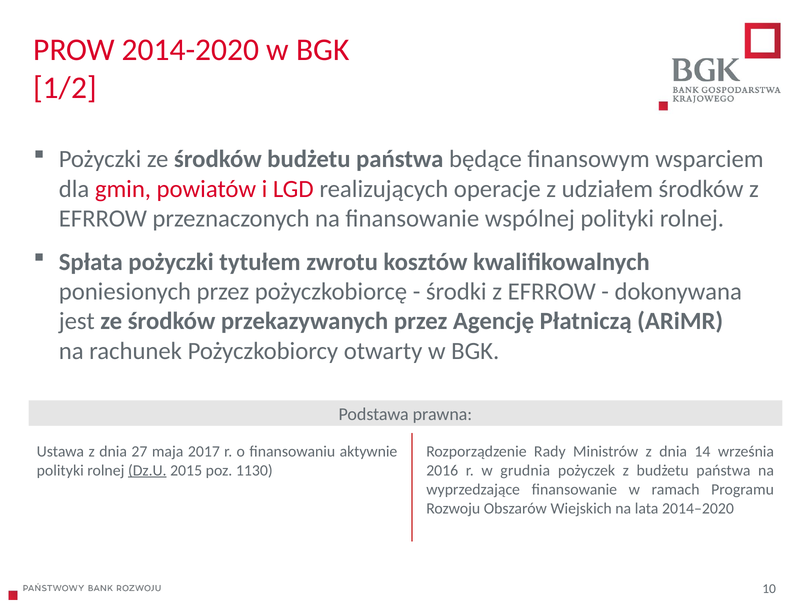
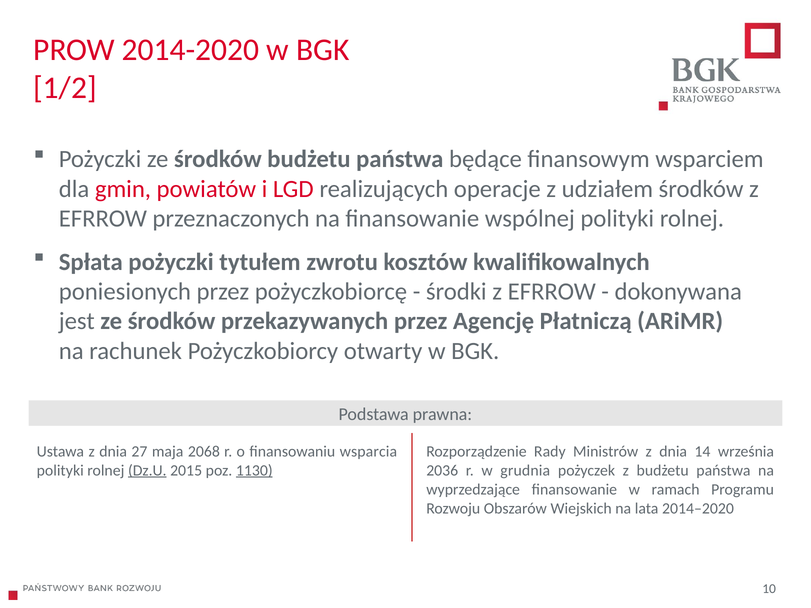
2017: 2017 -> 2068
aktywnie: aktywnie -> wsparcia
1130 underline: none -> present
2016: 2016 -> 2036
